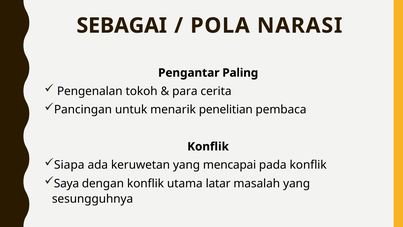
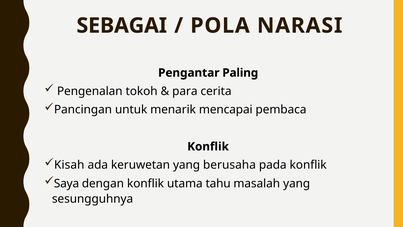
penelitian: penelitian -> mencapai
Siapa: Siapa -> Kisah
mencapai: mencapai -> berusaha
latar: latar -> tahu
